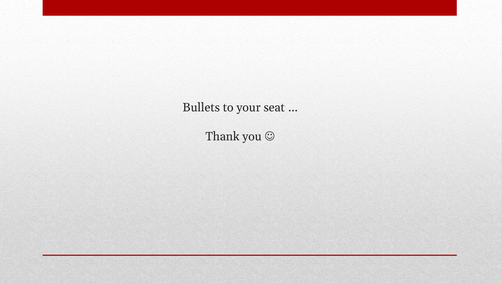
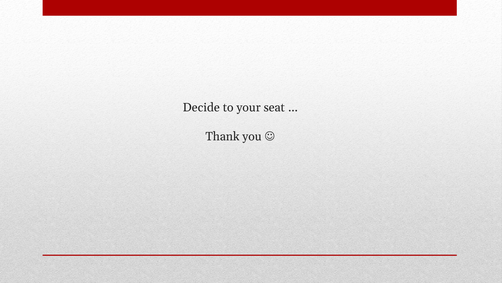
Bullets: Bullets -> Decide
